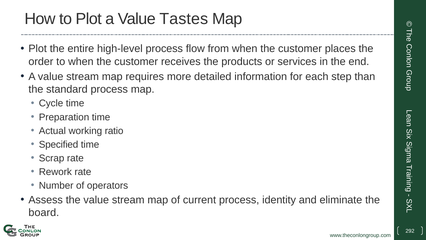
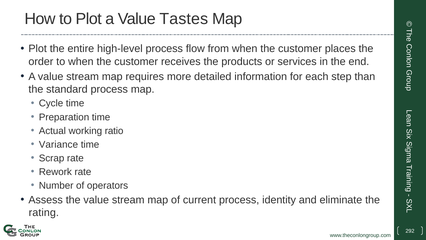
Specified: Specified -> Variance
board: board -> rating
